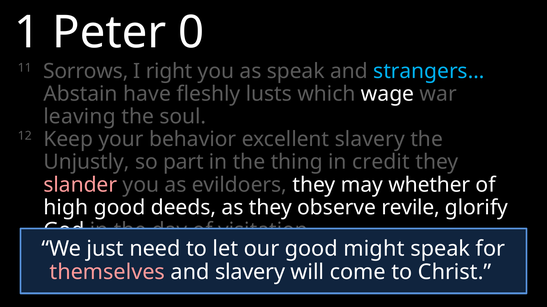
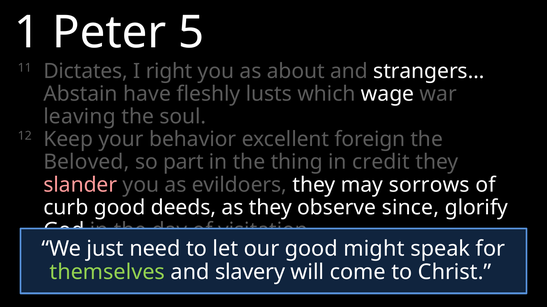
0: 0 -> 5
Sorrows: Sorrows -> Dictates
as speak: speak -> about
strangers… colour: light blue -> white
excellent slavery: slavery -> foreign
Unjustly: Unjustly -> Beloved
whether: whether -> sorrows
high: high -> curb
revile: revile -> since
themselves colour: pink -> light green
